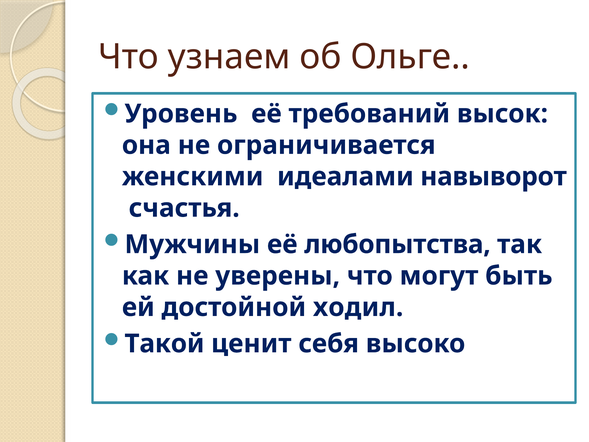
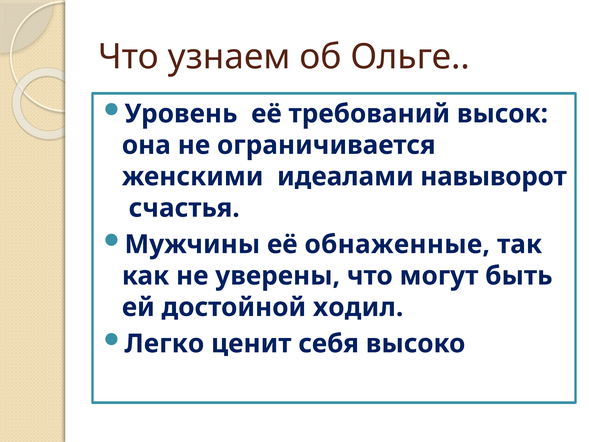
любопытства: любопытства -> обнаженные
Такой: Такой -> Легко
